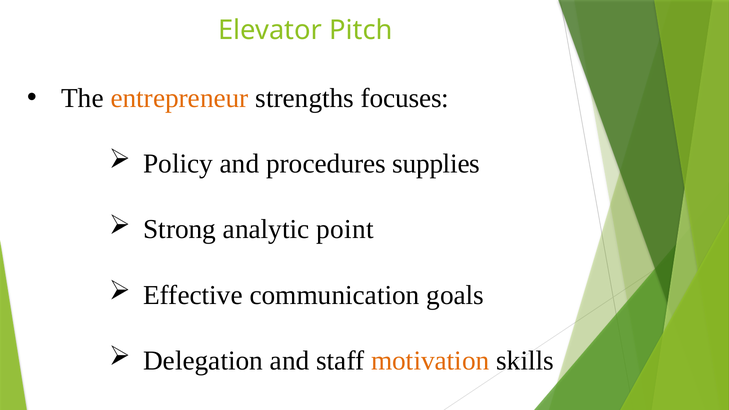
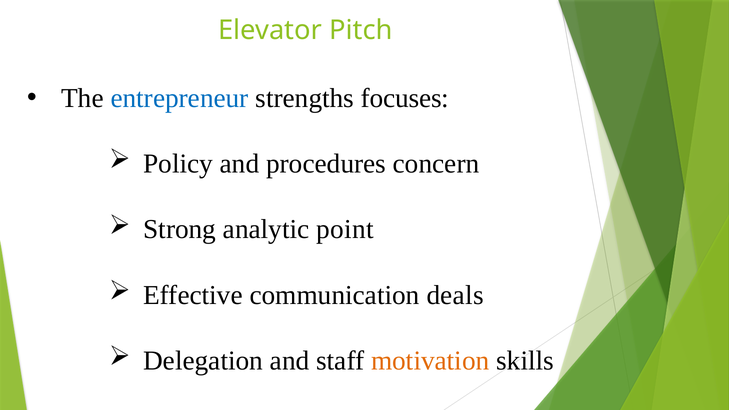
entrepreneur colour: orange -> blue
supplies: supplies -> concern
goals: goals -> deals
